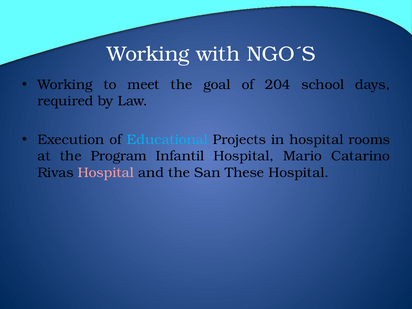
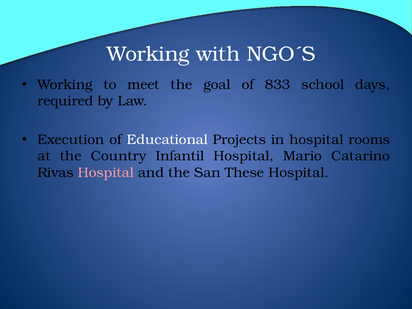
204: 204 -> 833
Educational colour: light blue -> white
Program: Program -> Country
